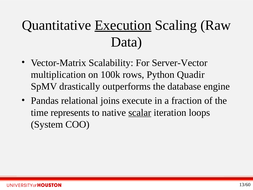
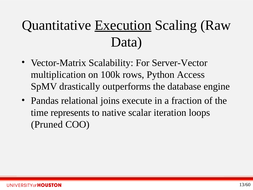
Quadir: Quadir -> Access
scalar underline: present -> none
System: System -> Pruned
